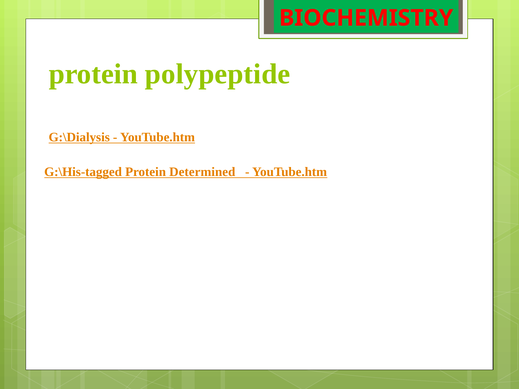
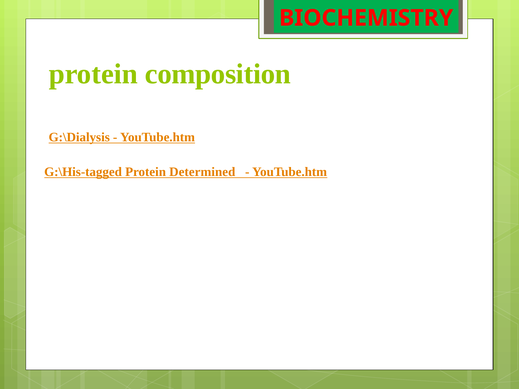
polypeptide: polypeptide -> composition
